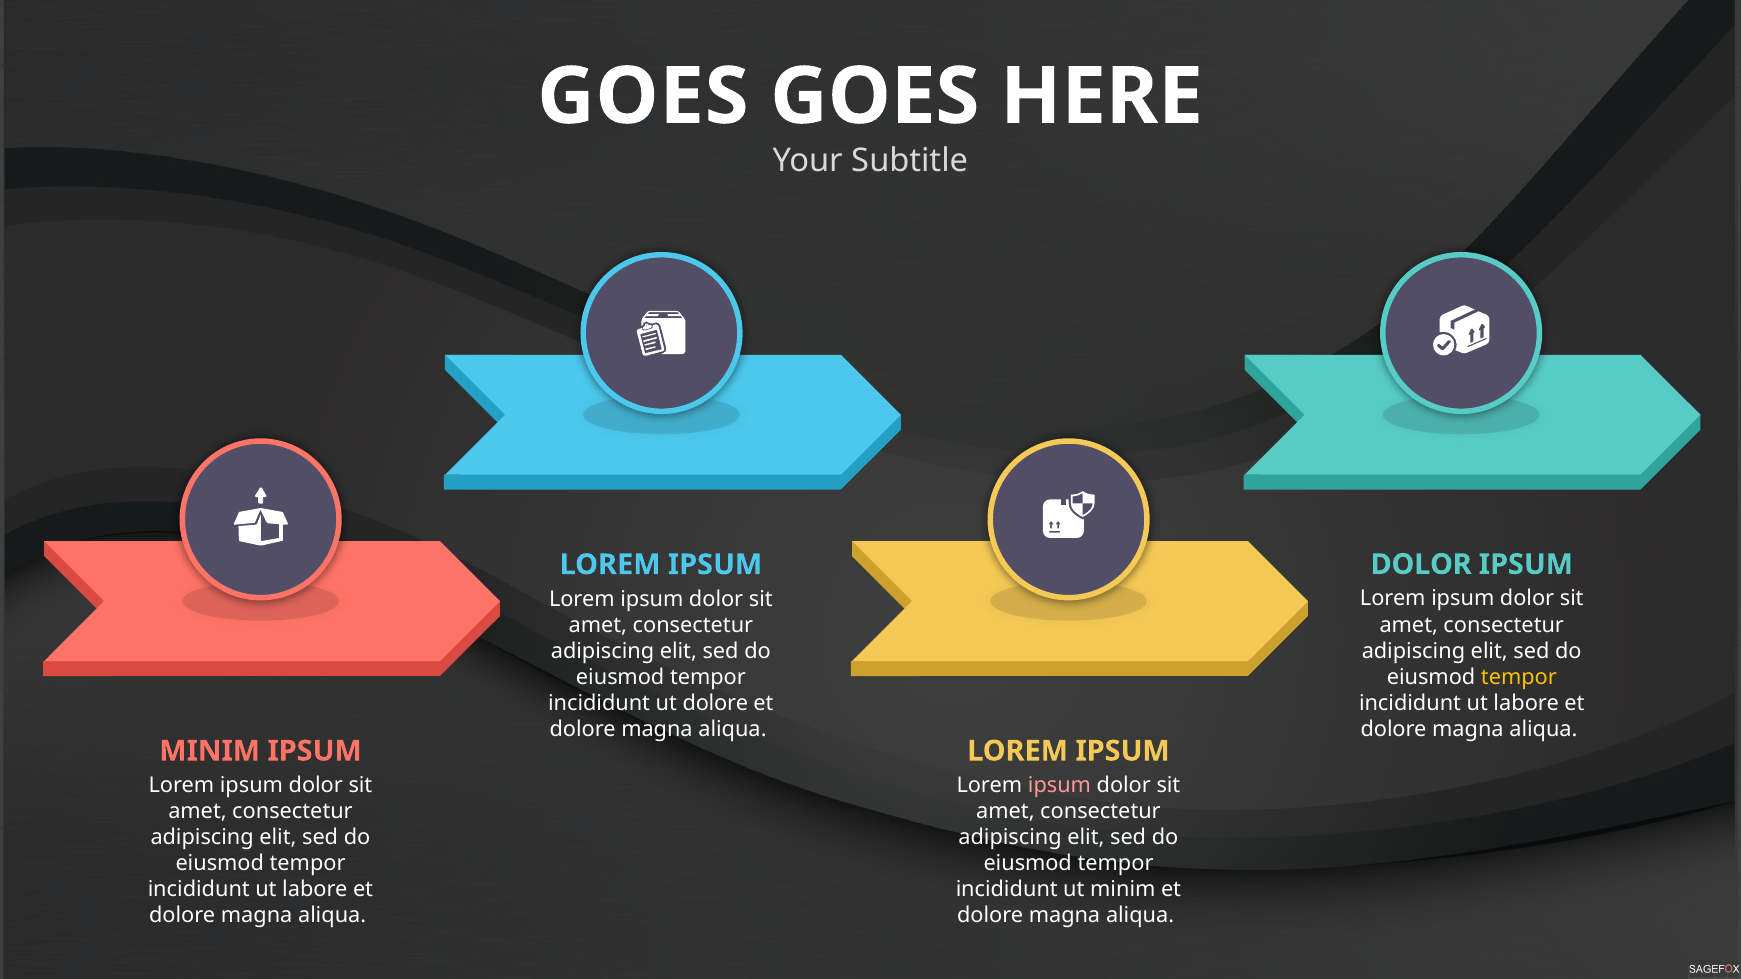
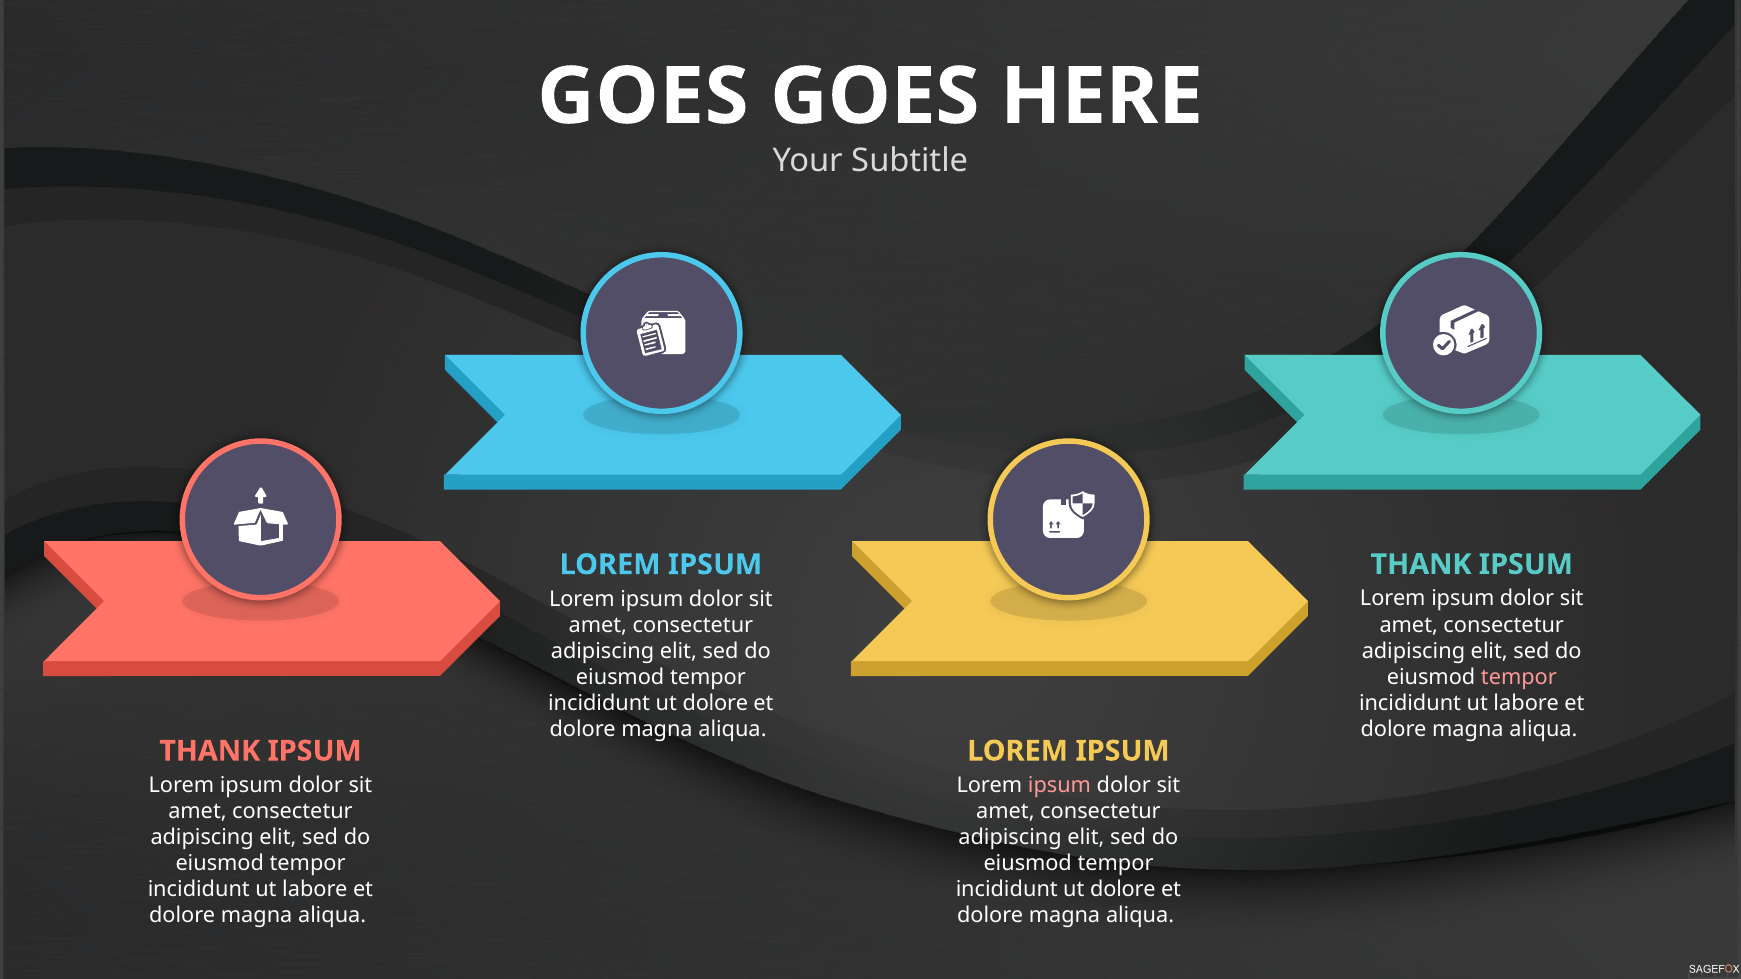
DOLOR at (1421, 565): DOLOR -> THANK
tempor at (1519, 677) colour: yellow -> pink
MINIM at (210, 751): MINIM -> THANK
minim at (1123, 890): minim -> dolore
